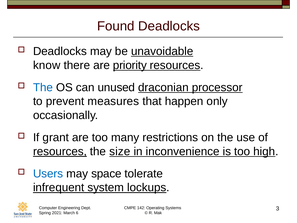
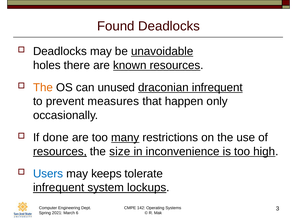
know: know -> holes
priority: priority -> known
The at (43, 87) colour: blue -> orange
draconian processor: processor -> infrequent
grant: grant -> done
many underline: none -> present
space: space -> keeps
